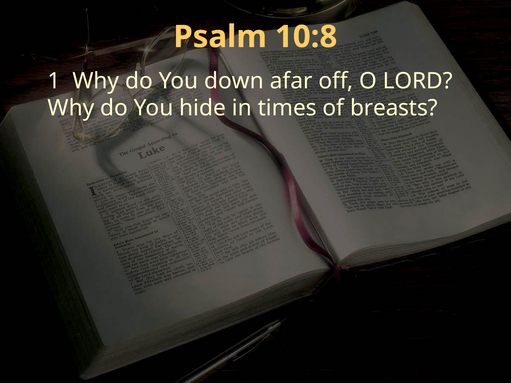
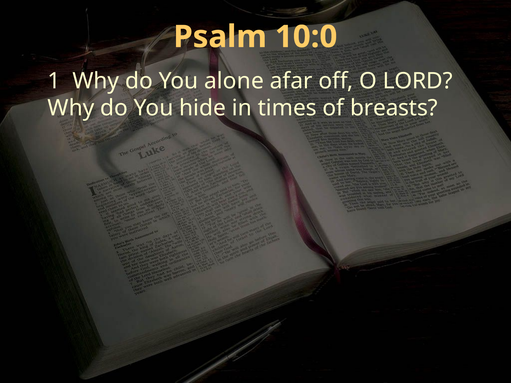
10:8: 10:8 -> 10:0
down: down -> alone
